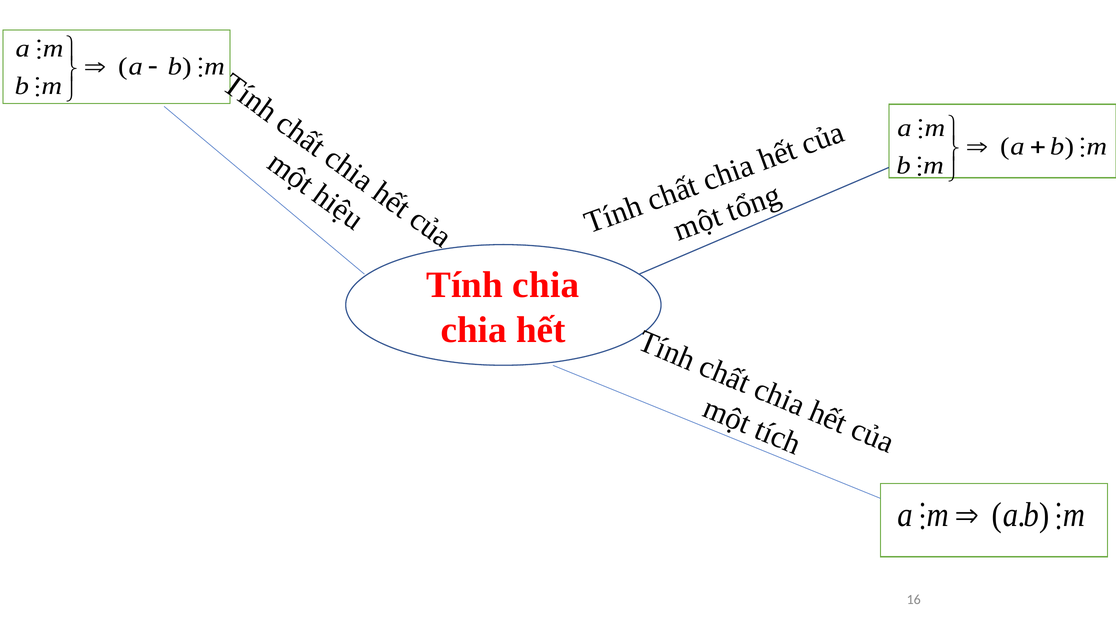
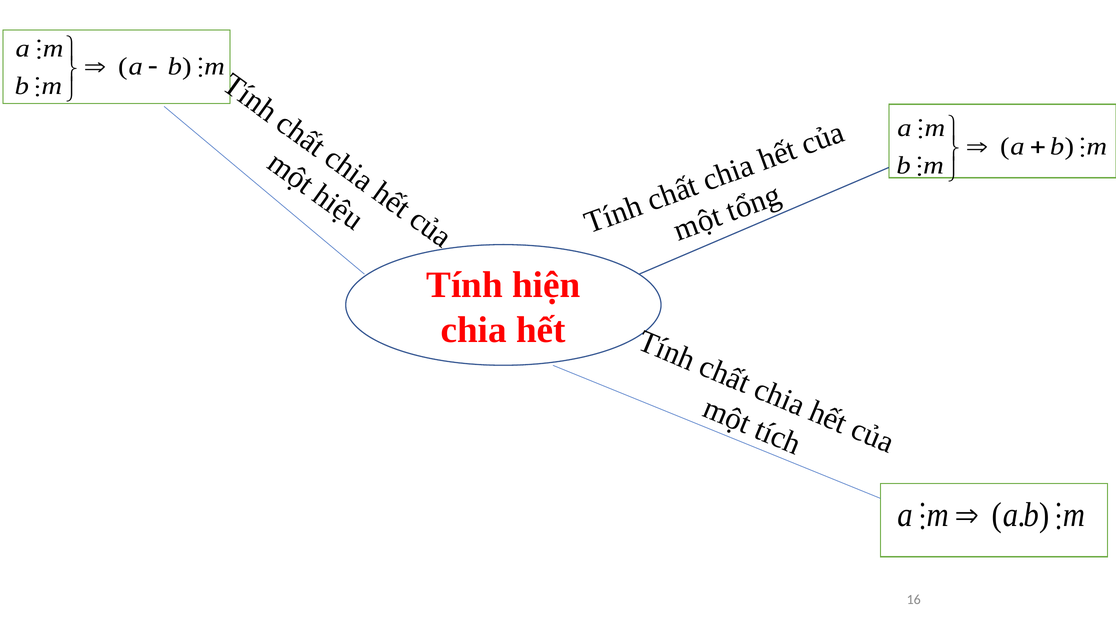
Tính chia: chia -> hiện
